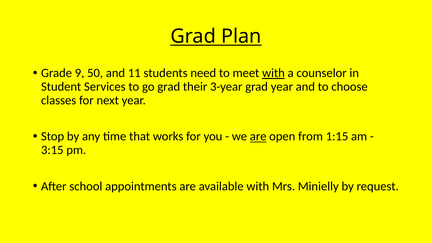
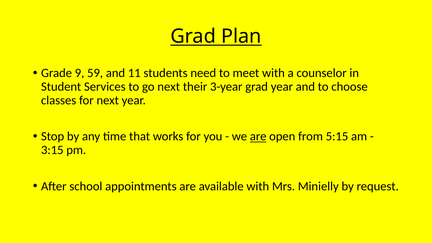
50: 50 -> 59
with at (273, 73) underline: present -> none
go grad: grad -> next
1:15: 1:15 -> 5:15
